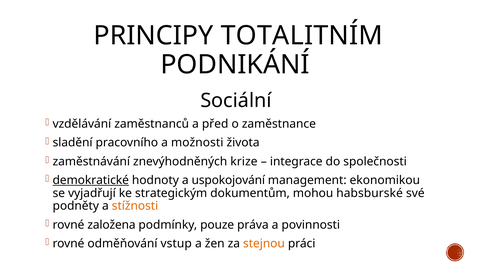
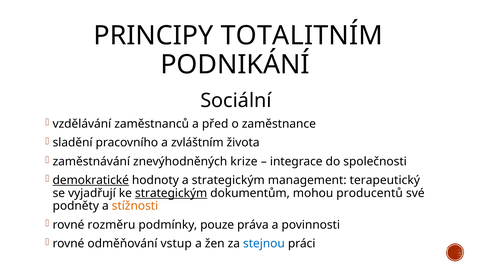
možnosti: možnosti -> zvláštním
a uspokojování: uspokojování -> strategickým
ekonomikou: ekonomikou -> terapeutický
strategickým at (171, 193) underline: none -> present
habsburské: habsburské -> producentů
založena: založena -> rozměru
stejnou colour: orange -> blue
